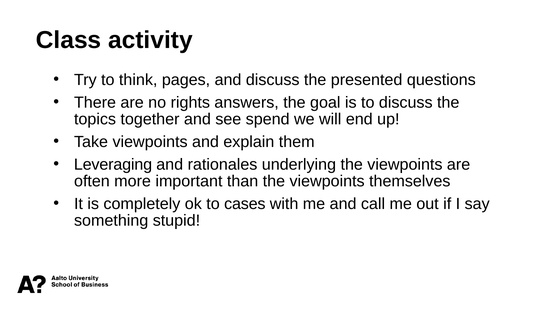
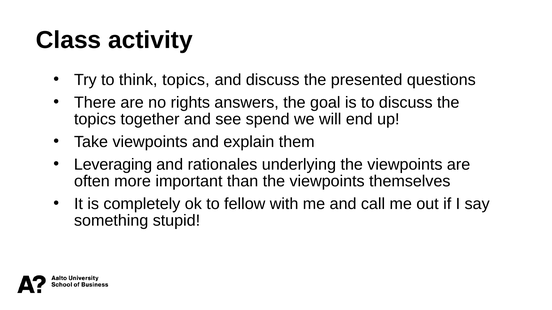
think pages: pages -> topics
cases: cases -> fellow
